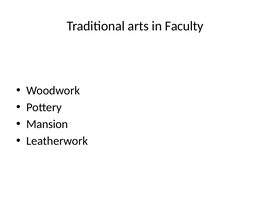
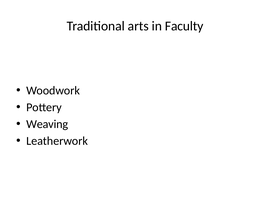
Mansion: Mansion -> Weaving
